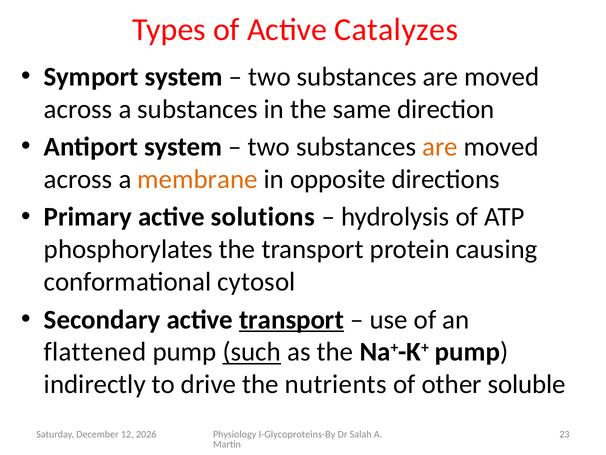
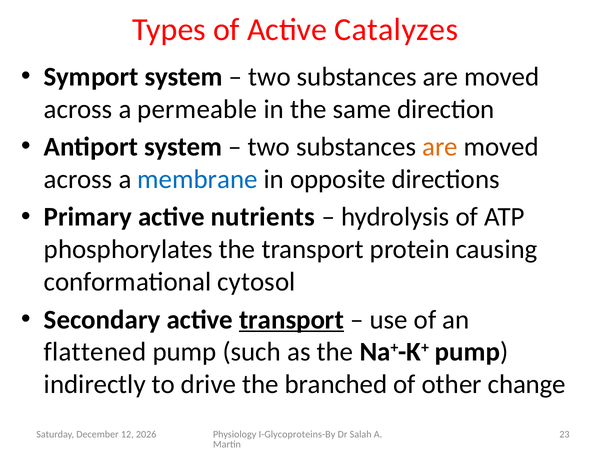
a substances: substances -> permeable
membrane colour: orange -> blue
solutions: solutions -> nutrients
such underline: present -> none
nutrients: nutrients -> branched
soluble: soluble -> change
